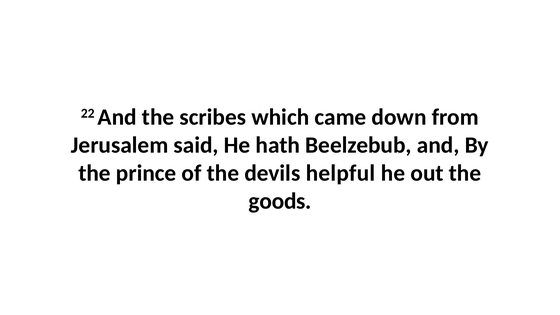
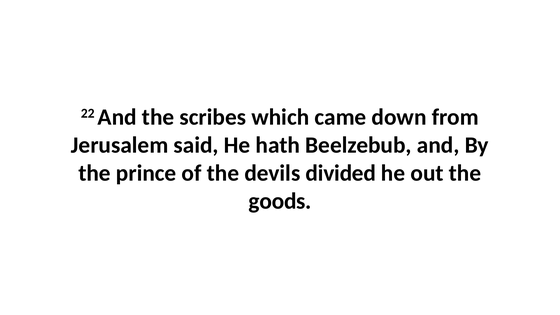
helpful: helpful -> divided
